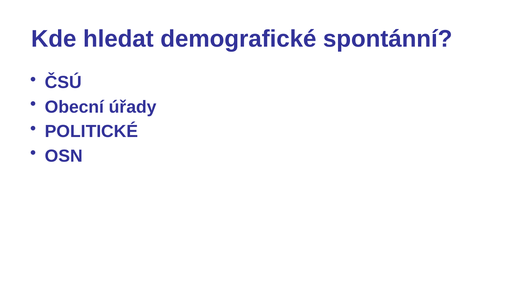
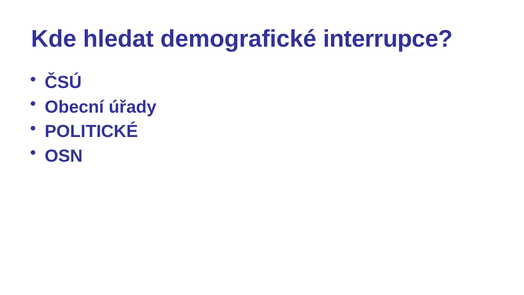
spontánní: spontánní -> interrupce
